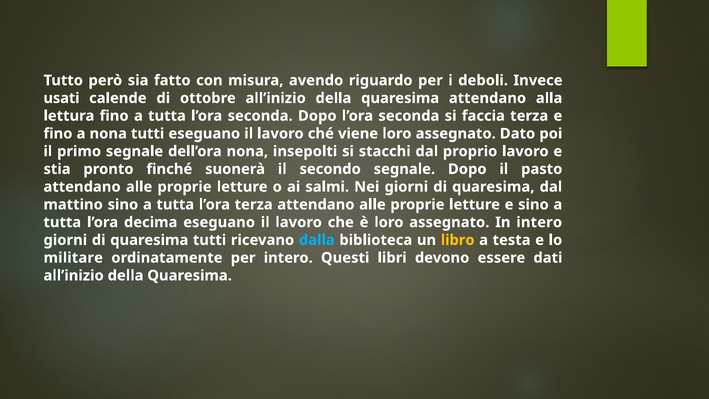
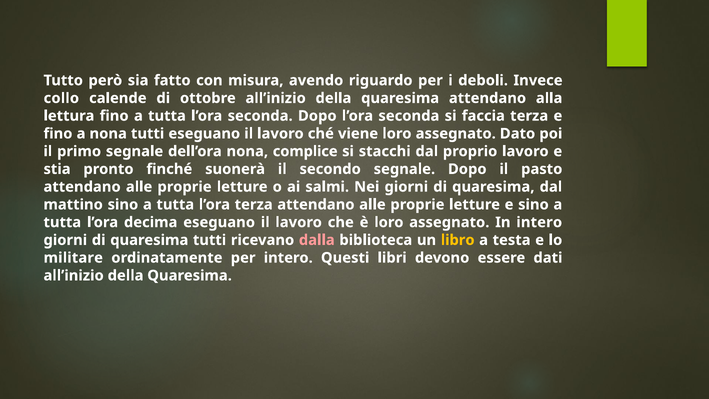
usati: usati -> collo
insepolti: insepolti -> complice
dalla colour: light blue -> pink
